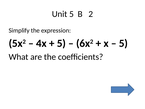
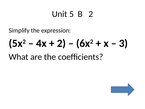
5 at (61, 43): 5 -> 2
5 at (123, 43): 5 -> 3
